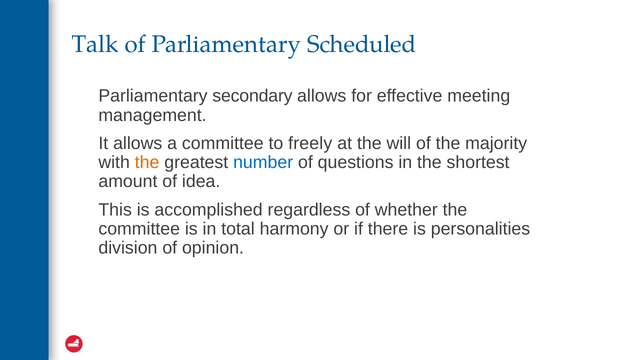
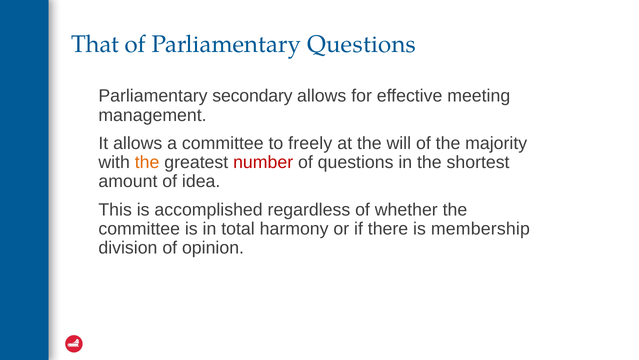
Talk: Talk -> That
Parliamentary Scheduled: Scheduled -> Questions
number colour: blue -> red
personalities: personalities -> membership
